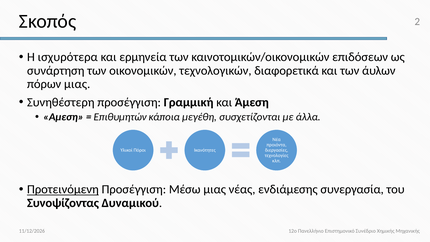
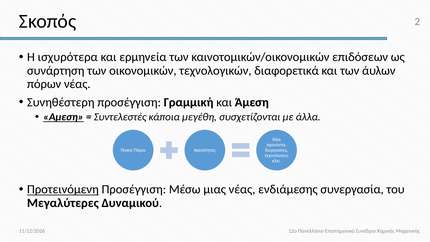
πόρων μιας: μιας -> νέας
Αμεση underline: none -> present
Επιθυμητών: Επιθυμητών -> Συντελεστές
Συνοψίζοντας: Συνοψίζοντας -> Μεγαλύτερες
